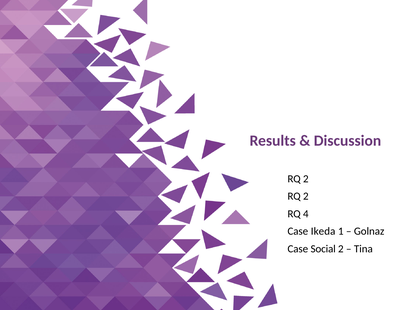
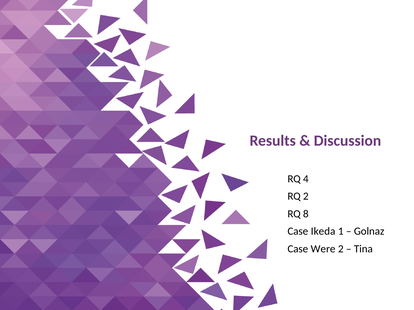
2 at (306, 179): 2 -> 4
4: 4 -> 8
Social: Social -> Were
